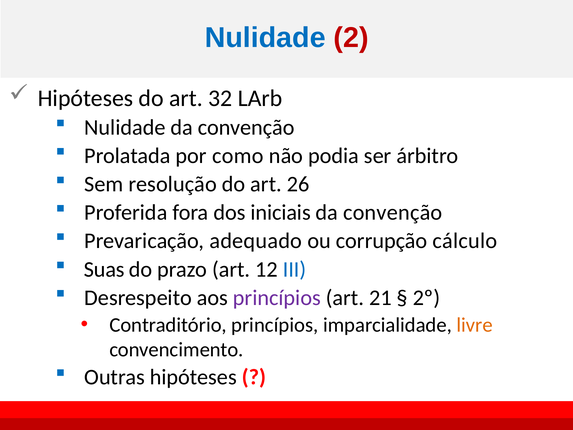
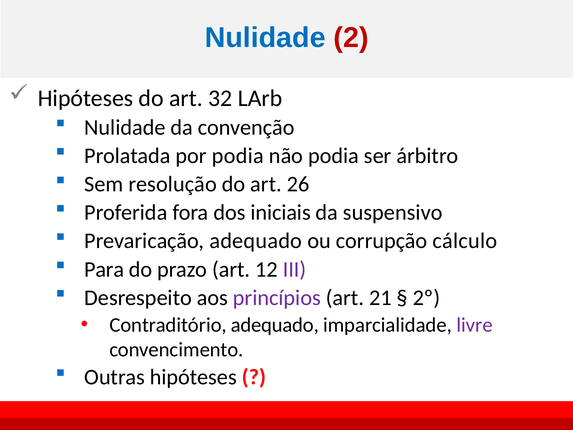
por como: como -> podia
convenção at (393, 212): convenção -> suspensivo
Suas: Suas -> Para
III colour: blue -> purple
Contraditório princípios: princípios -> adequado
livre colour: orange -> purple
